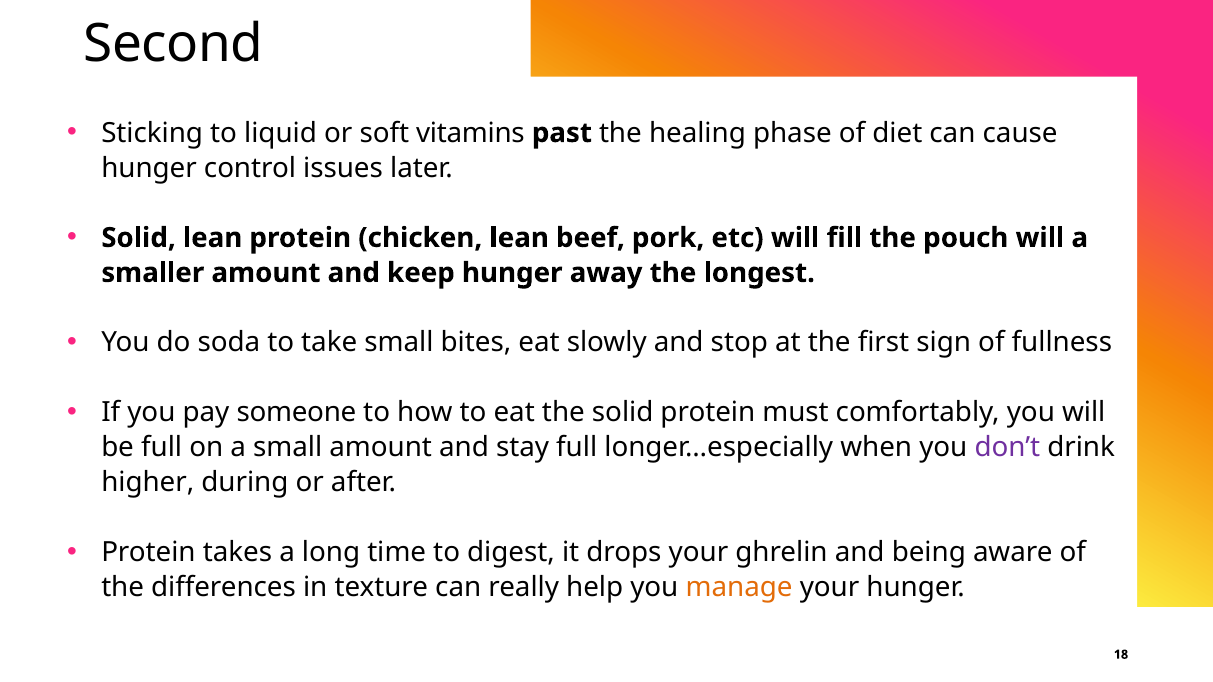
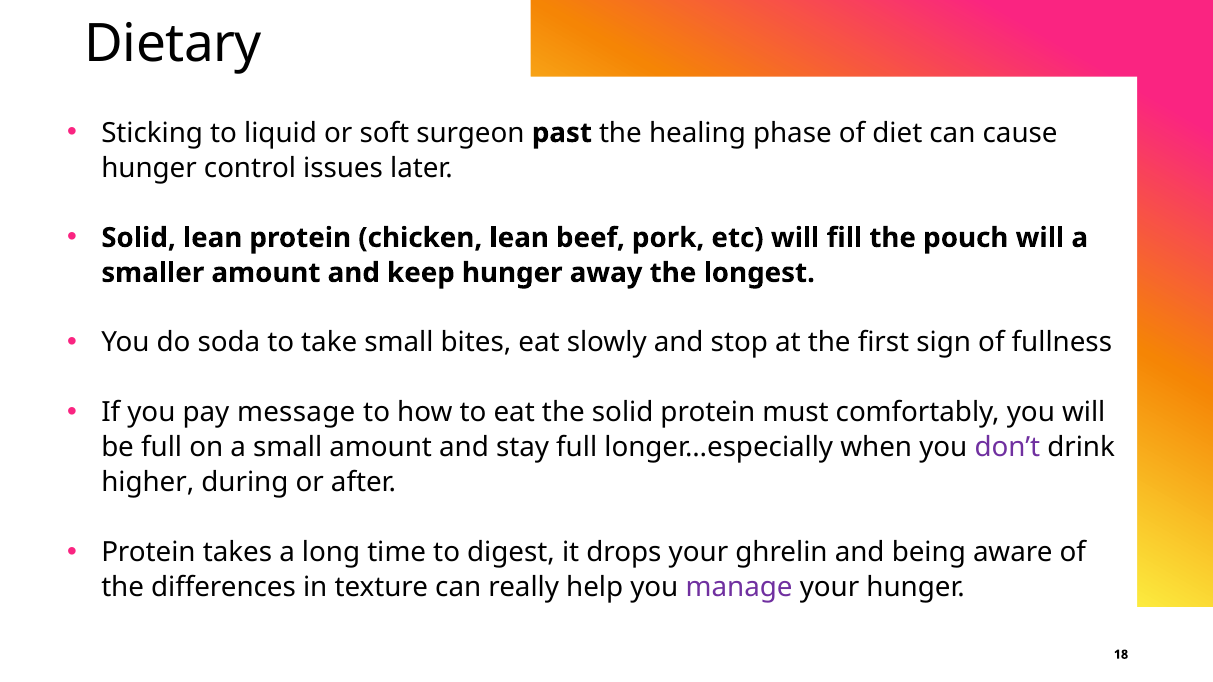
Second: Second -> Dietary
vitamins: vitamins -> surgeon
someone: someone -> message
manage colour: orange -> purple
